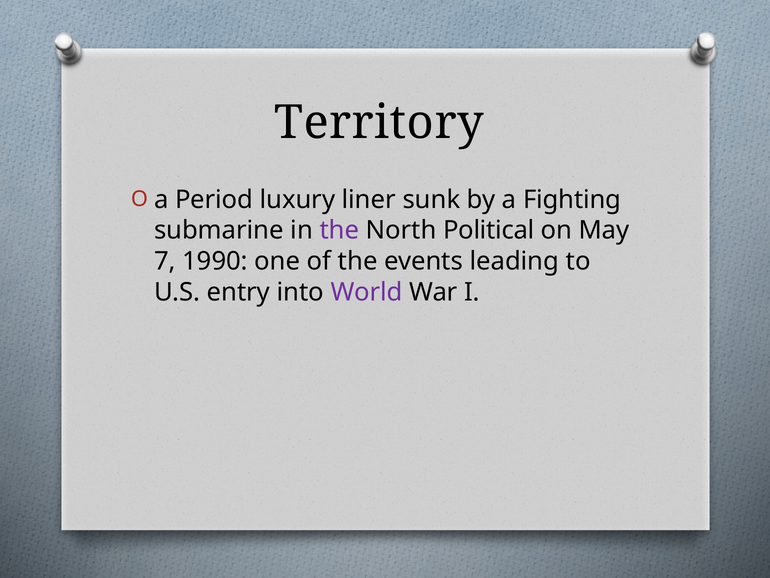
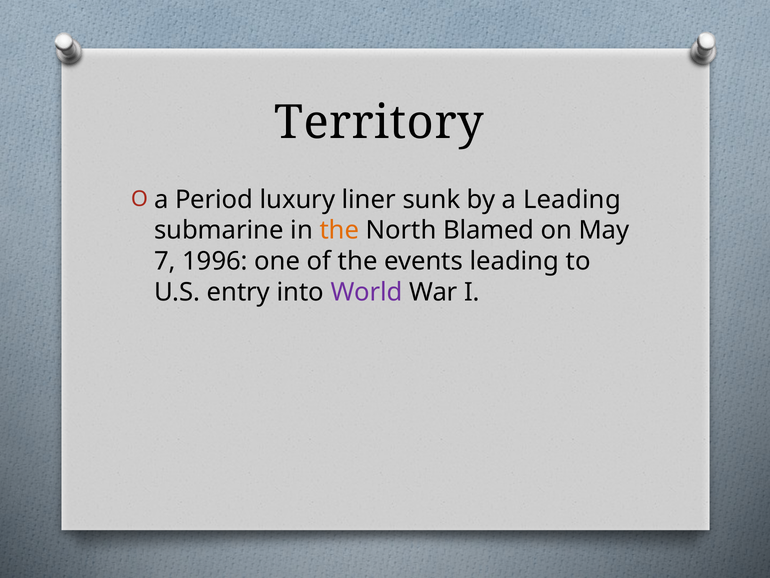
a Fighting: Fighting -> Leading
the at (339, 230) colour: purple -> orange
Political: Political -> Blamed
1990: 1990 -> 1996
